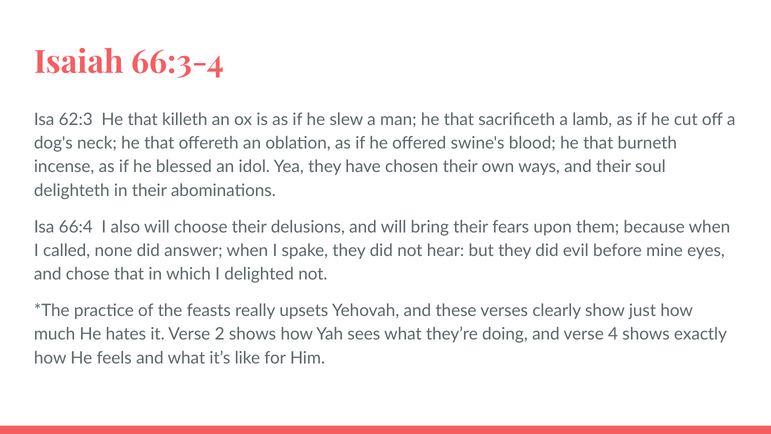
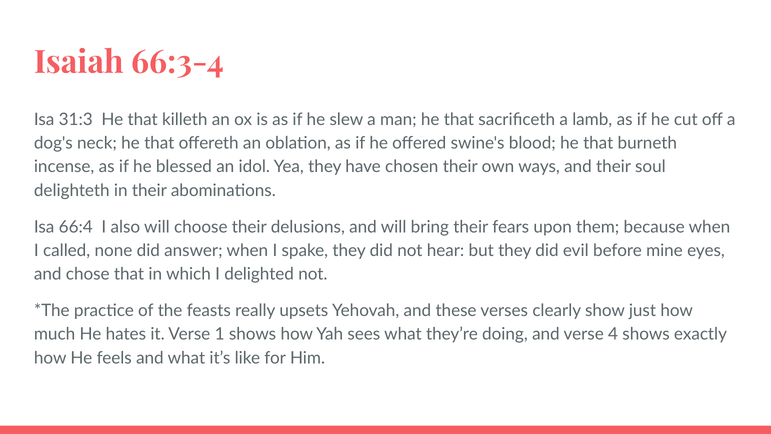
62:3: 62:3 -> 31:3
2: 2 -> 1
